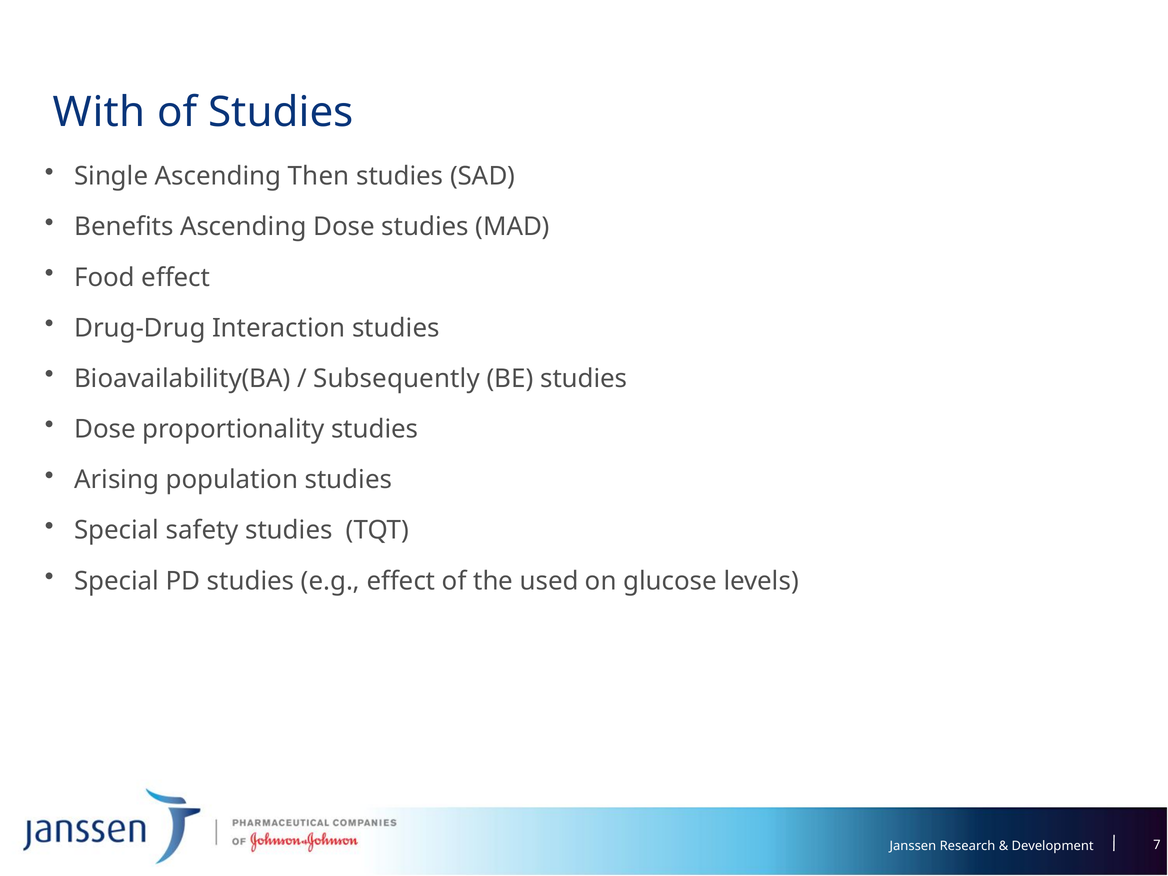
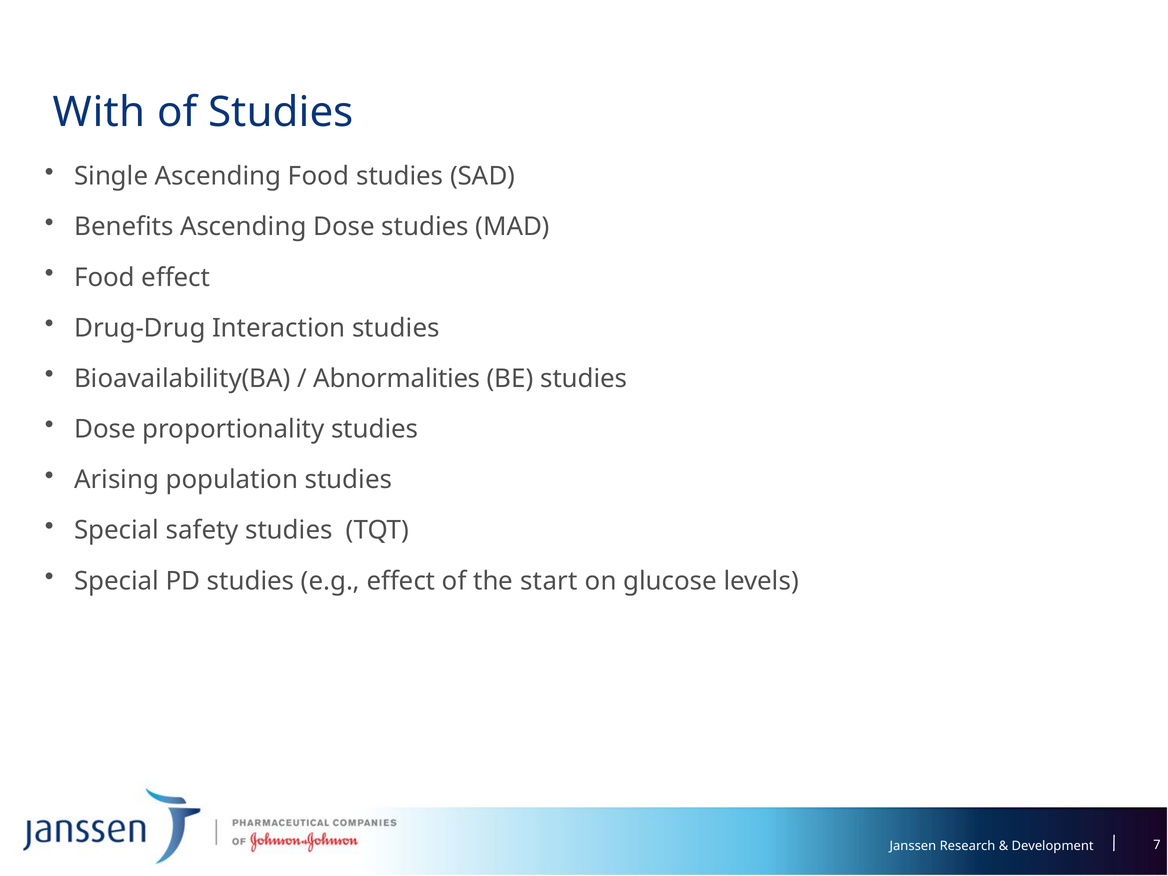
Ascending Then: Then -> Food
Subsequently: Subsequently -> Abnormalities
used: used -> start
